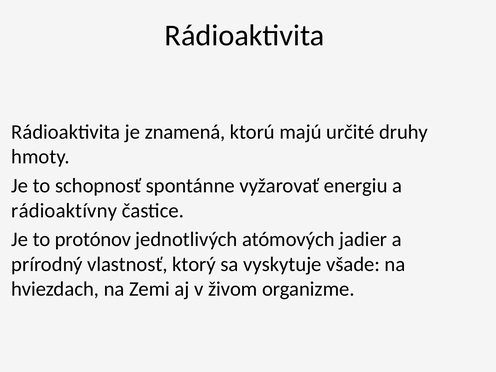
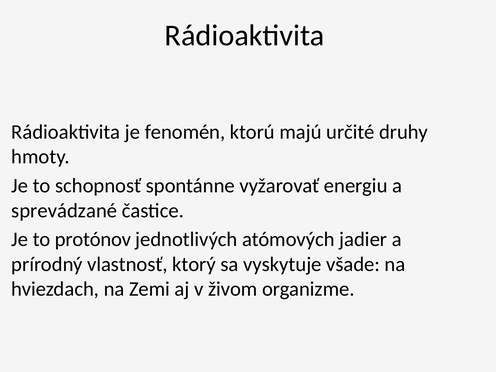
znamená: znamená -> fenomén
rádioaktívny: rádioaktívny -> sprevádzané
